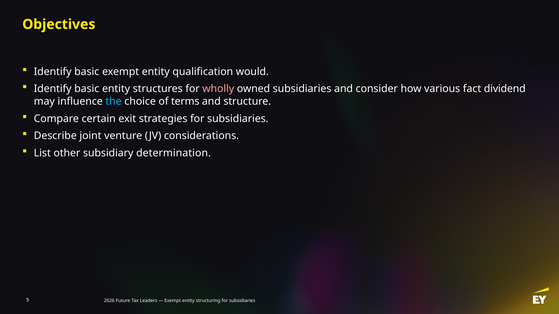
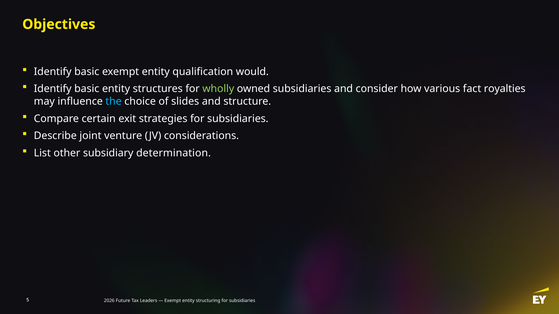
wholly colour: pink -> light green
dividend: dividend -> royalties
terms: terms -> slides
